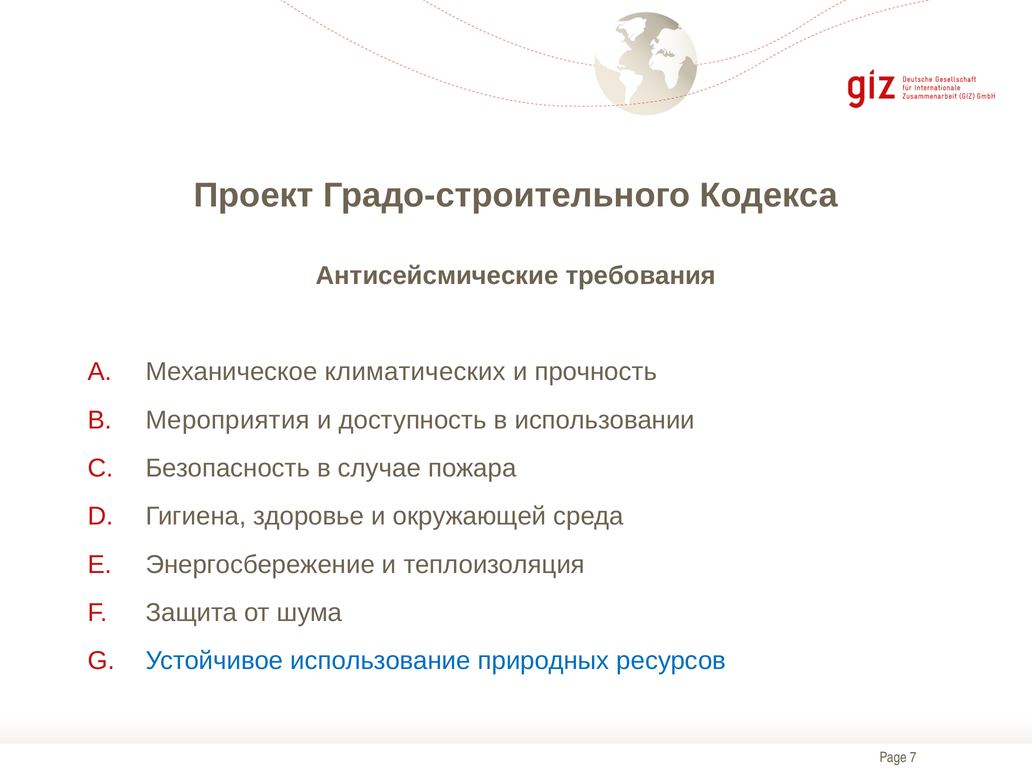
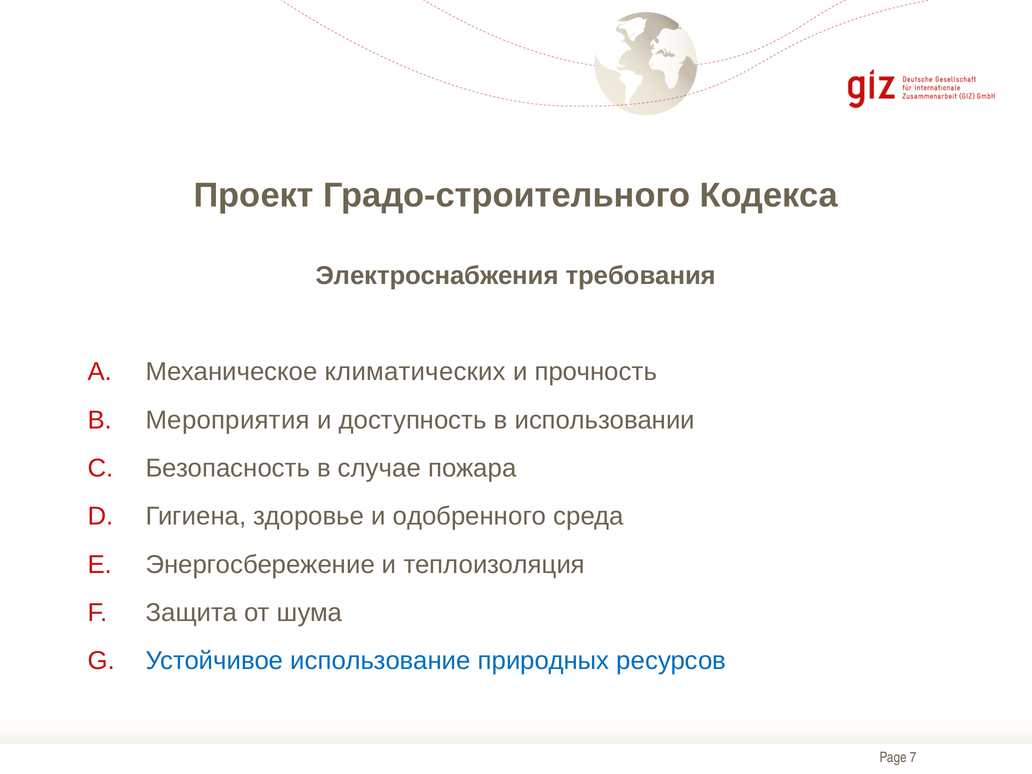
Антисейсмические: Антисейсмические -> Электроснабжения
окружающей: окружающей -> одобренного
